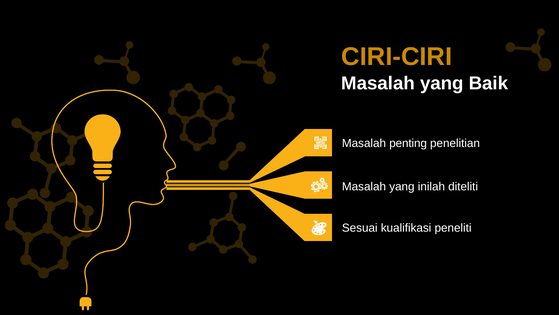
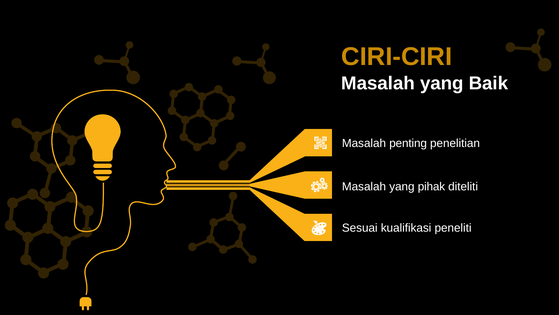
inilah: inilah -> pihak
